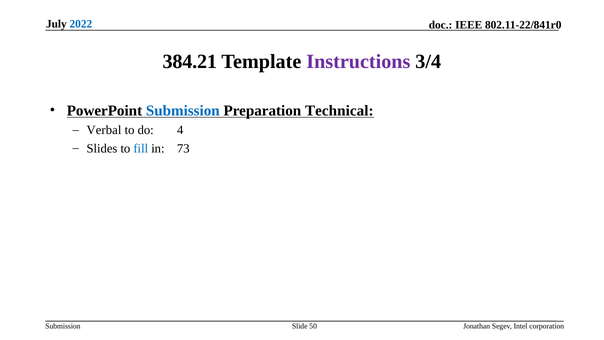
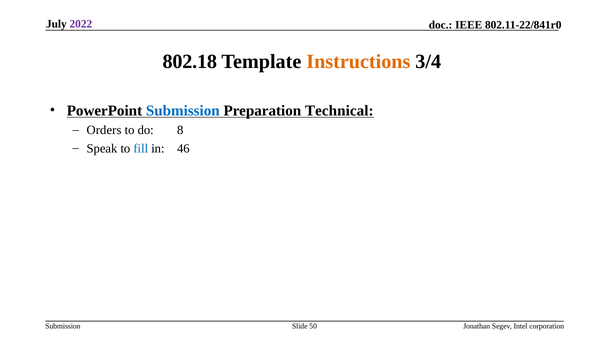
2022 colour: blue -> purple
384.21: 384.21 -> 802.18
Instructions colour: purple -> orange
Verbal: Verbal -> Orders
4: 4 -> 8
Slides: Slides -> Speak
73: 73 -> 46
